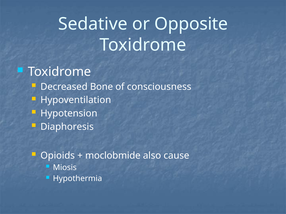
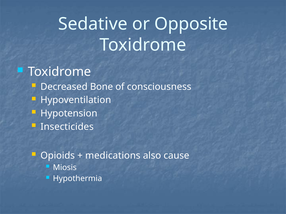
Diaphoresis: Diaphoresis -> Insecticides
moclobmide: moclobmide -> medications
